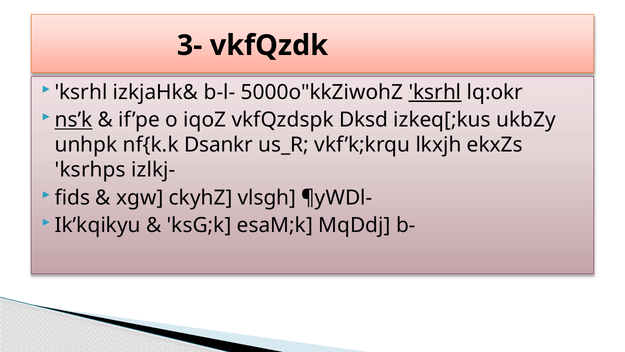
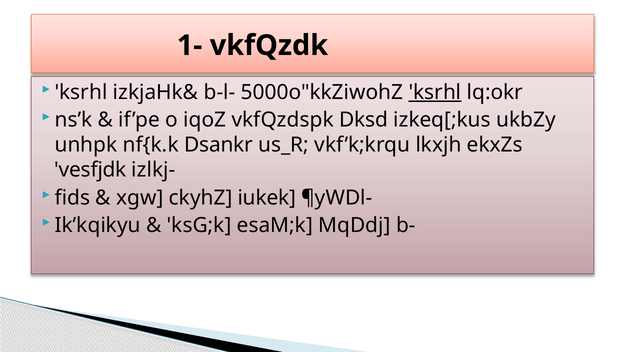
3-: 3- -> 1-
ns’k underline: present -> none
ksrhps: ksrhps -> vesfjdk
vlsgh: vlsgh -> iukek
